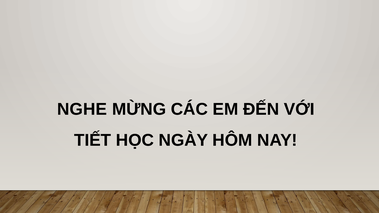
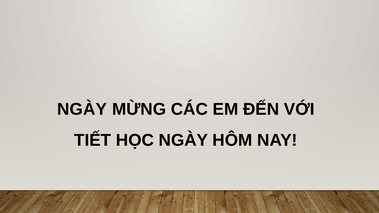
NGHE at (82, 109): NGHE -> NGÀY
